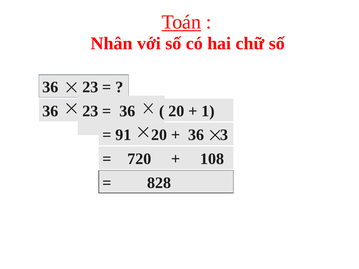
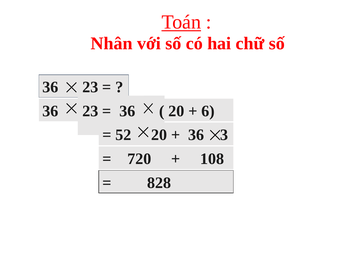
1: 1 -> 6
91: 91 -> 52
